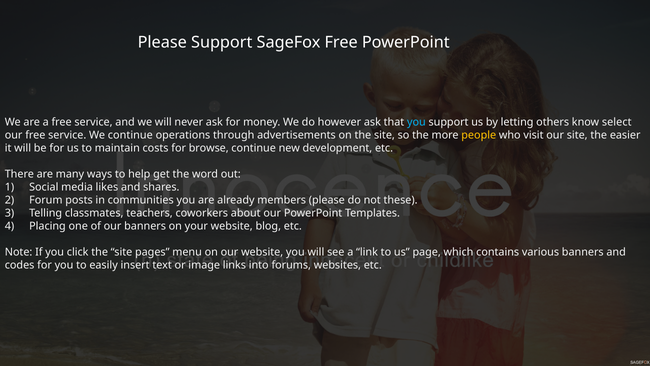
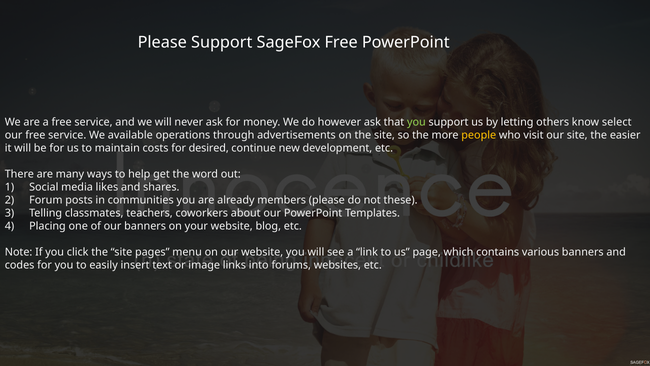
you at (416, 122) colour: light blue -> light green
We continue: continue -> available
browse: browse -> desired
